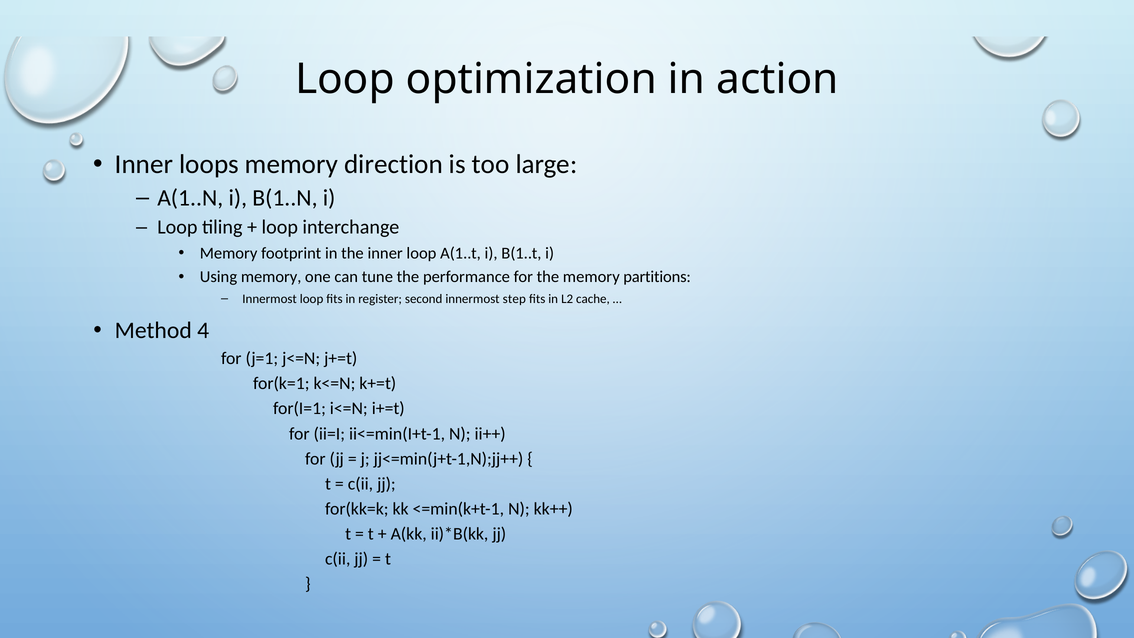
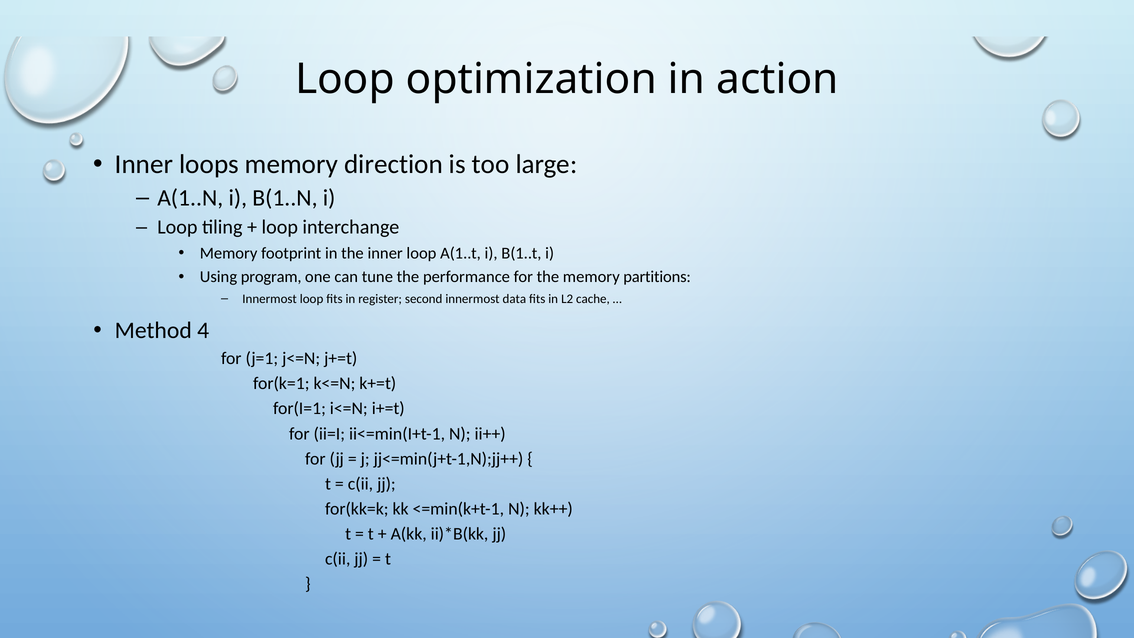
Using memory: memory -> program
step: step -> data
